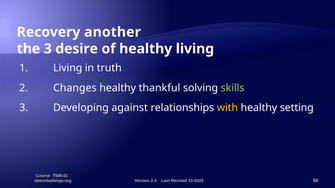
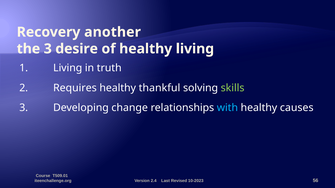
Changes: Changes -> Requires
against: against -> change
with colour: yellow -> light blue
setting: setting -> causes
